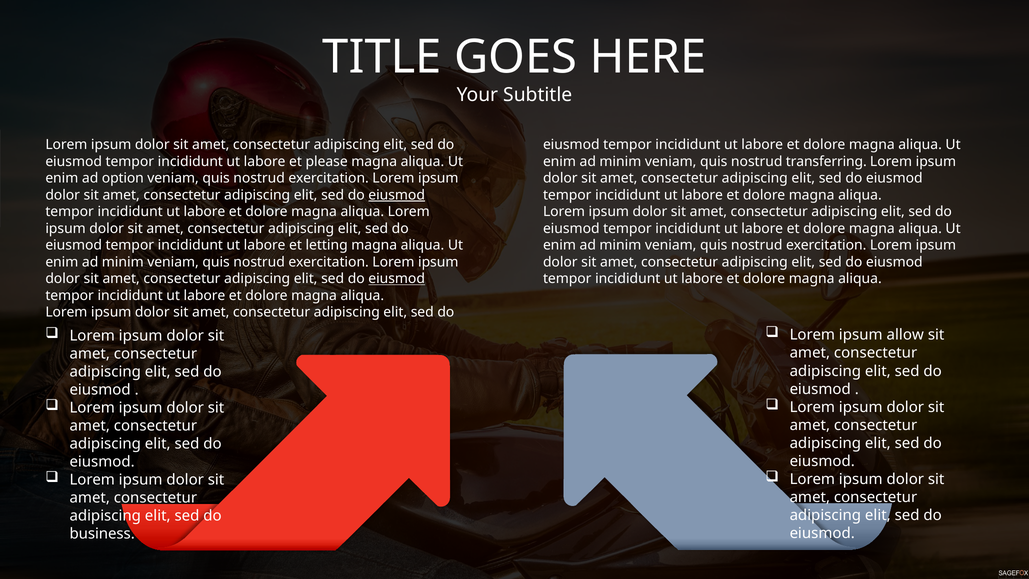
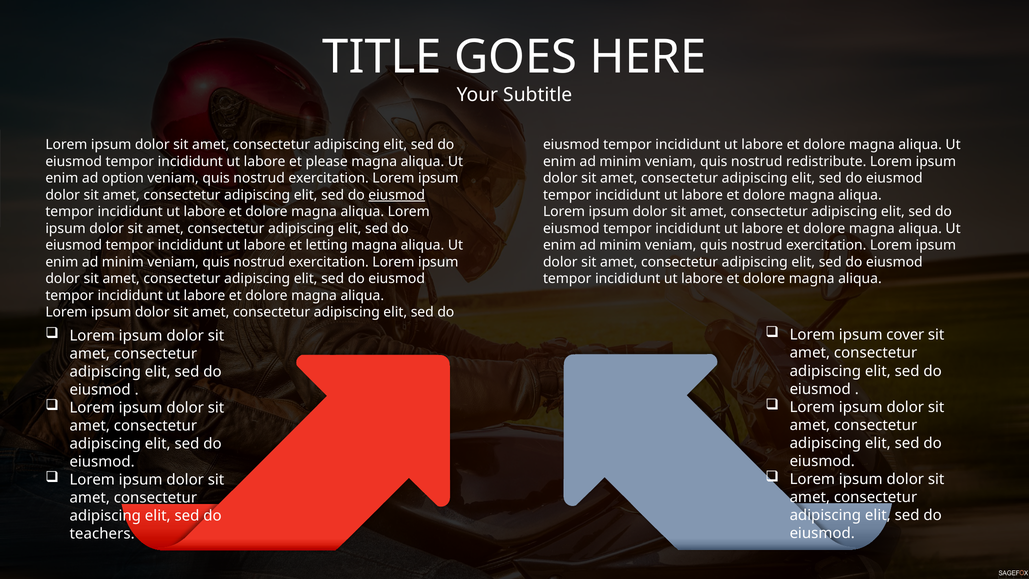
transferring: transferring -> redistribute
eiusmod at (397, 279) underline: present -> none
allow: allow -> cover
business: business -> teachers
